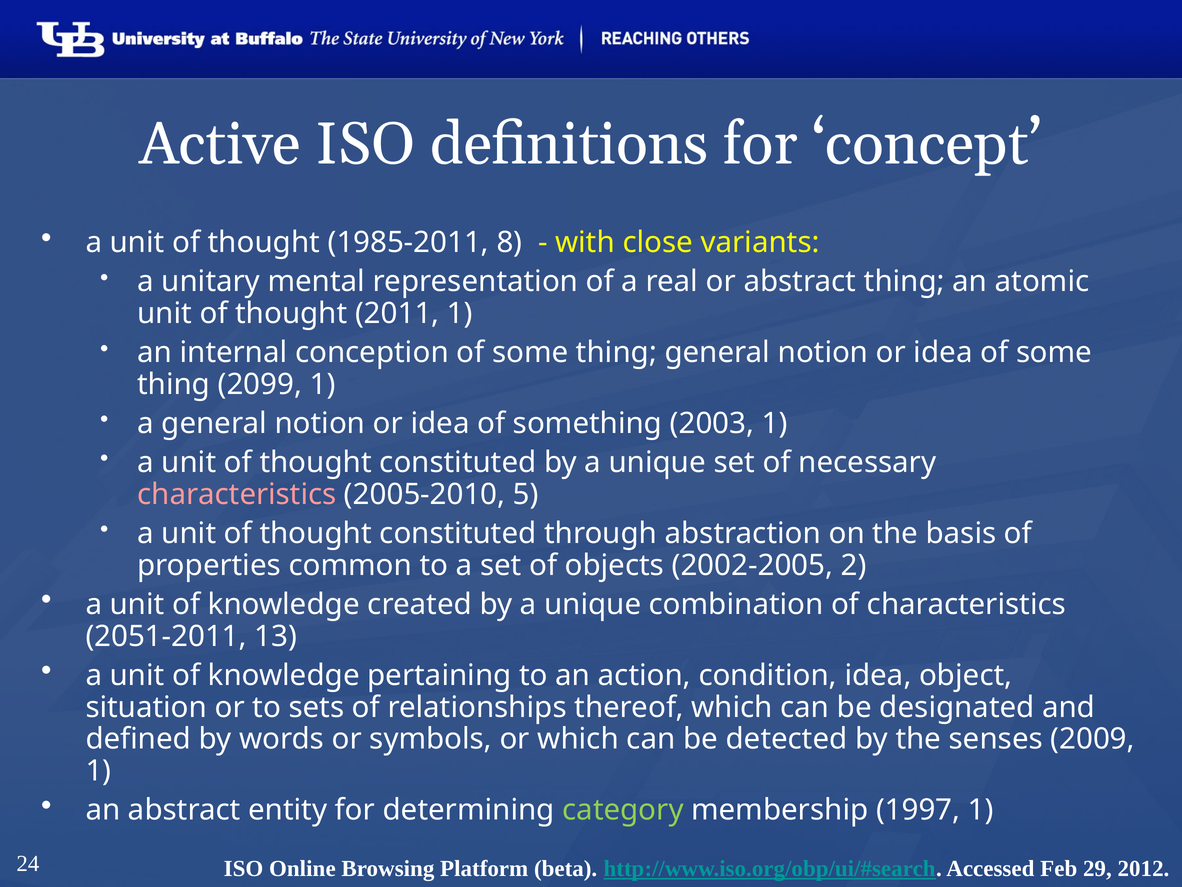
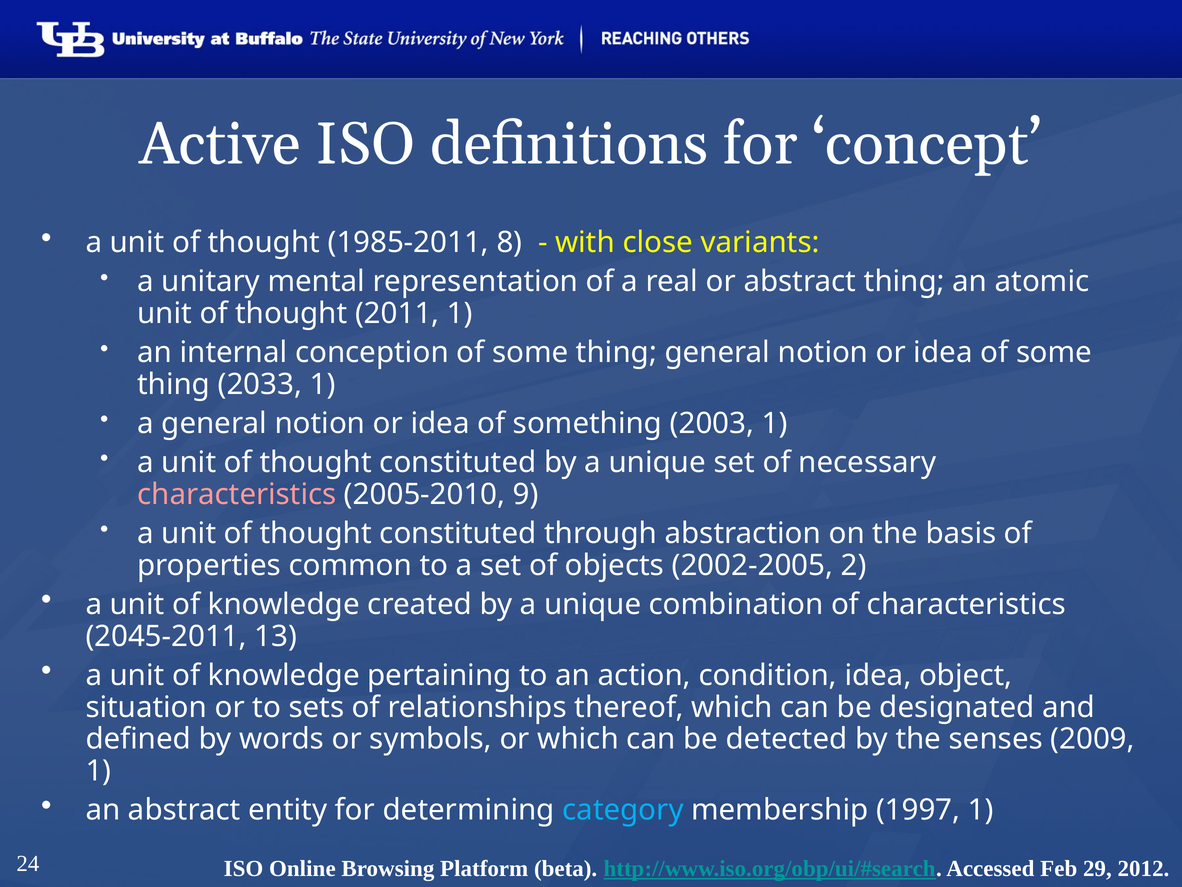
2099: 2099 -> 2033
5: 5 -> 9
2051-2011: 2051-2011 -> 2045-2011
category colour: light green -> light blue
